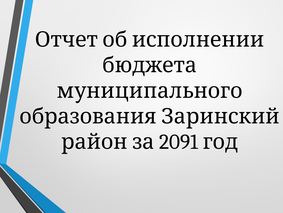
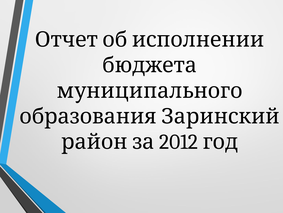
2091: 2091 -> 2012
